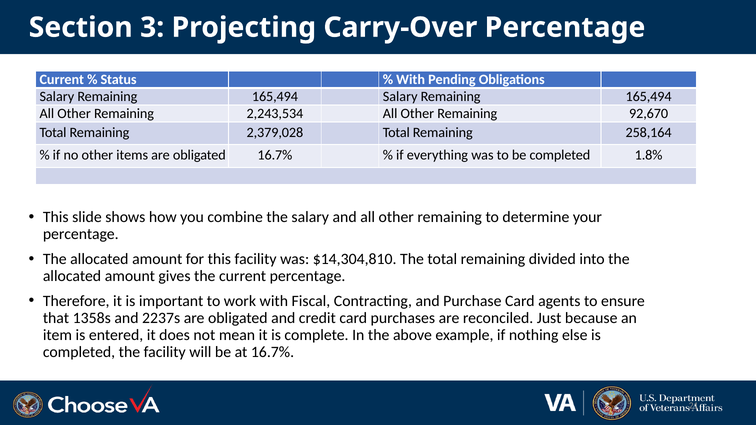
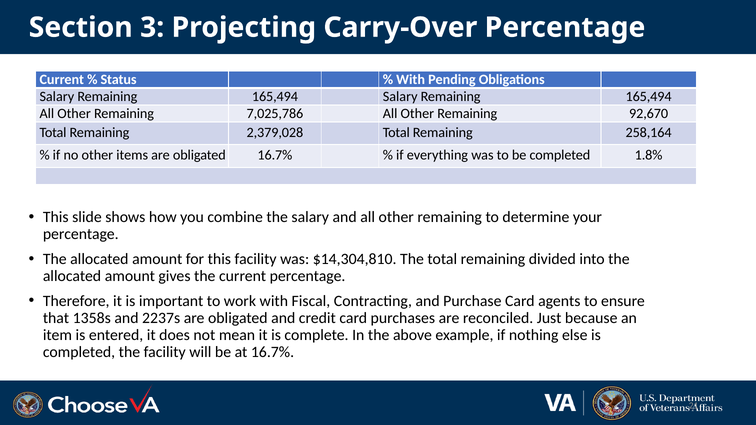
2,243,534: 2,243,534 -> 7,025,786
